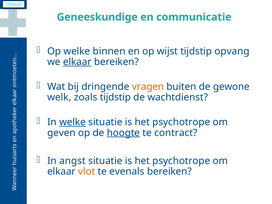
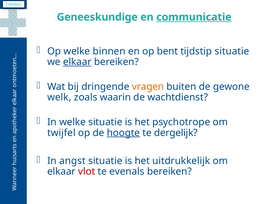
communicatie underline: none -> present
wijst: wijst -> bent
tijdstip opvang: opvang -> situatie
zoals tijdstip: tijdstip -> waarin
welke at (72, 122) underline: present -> none
geven: geven -> twijfel
contract: contract -> dergelijk
psychotrope at (181, 161): psychotrope -> uitdrukkelijk
vlot colour: orange -> red
